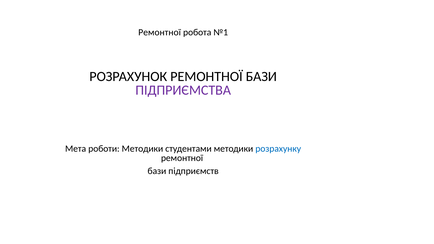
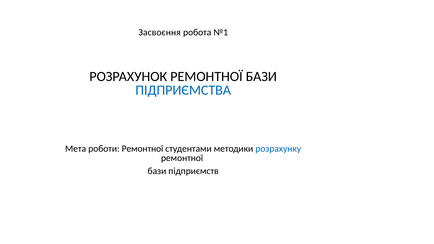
Ремонтної at (160, 33): Ремонтної -> Засвоєння
ПІДПРИЄМСТВА colour: purple -> blue
роботи Методики: Методики -> Ремонтної
